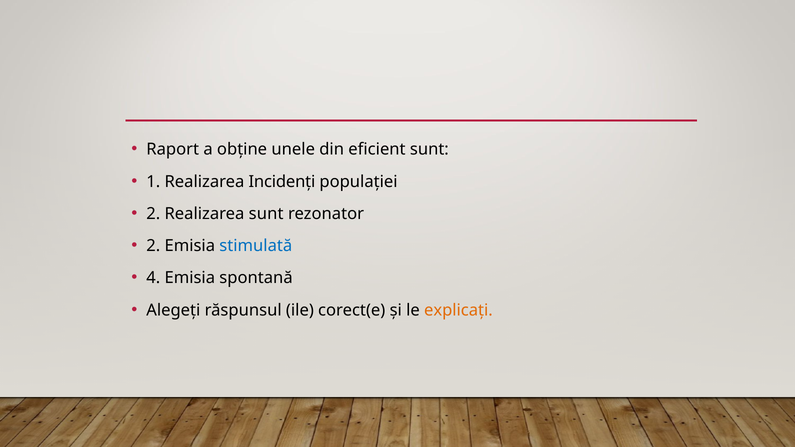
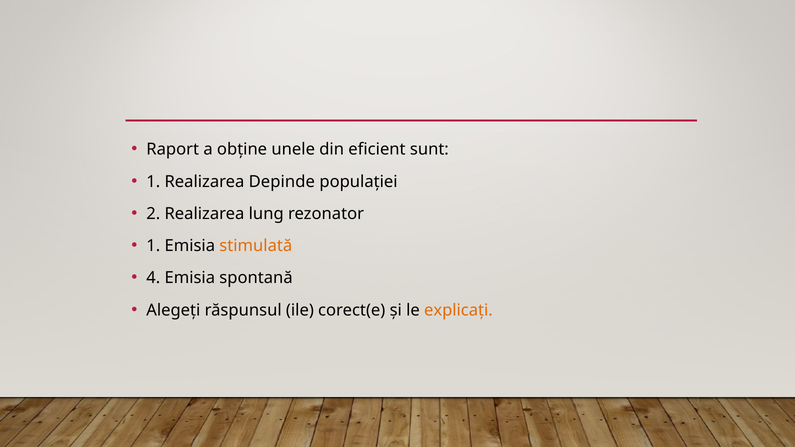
Incidenți: Incidenți -> Depinde
Realizarea sunt: sunt -> lung
2 at (153, 246): 2 -> 1
stimulată colour: blue -> orange
